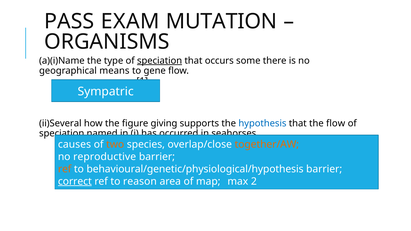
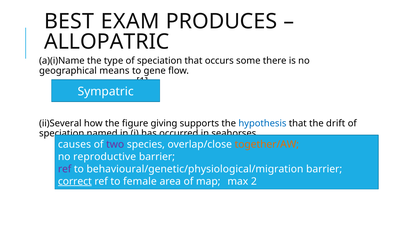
PASS: PASS -> BEST
MUTATION: MUTATION -> PRODUCES
ORGANISMS: ORGANISMS -> ALLOPATRIC
speciation at (160, 61) underline: present -> none
the flow: flow -> drift
two colour: orange -> purple
ref at (65, 169) colour: orange -> purple
behavioural/genetic/physiological/hypothesis: behavioural/genetic/physiological/hypothesis -> behavioural/genetic/physiological/migration
reason: reason -> female
